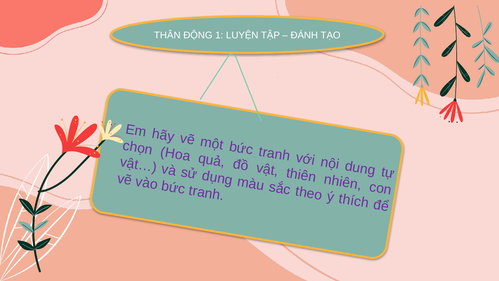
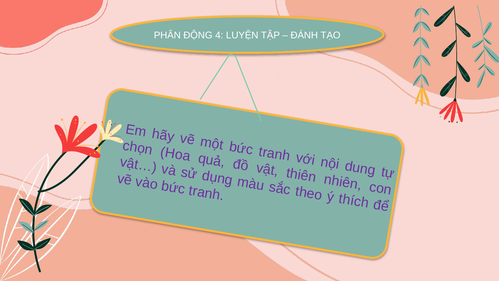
THÂN: THÂN -> PHÂN
1: 1 -> 4
